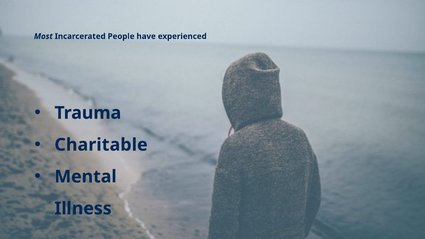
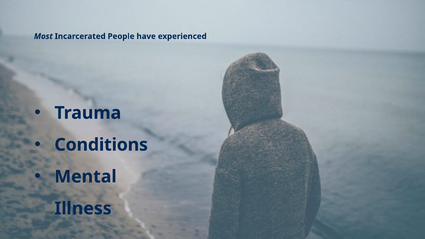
Charitable: Charitable -> Conditions
